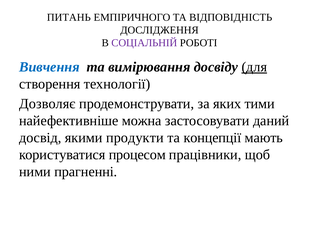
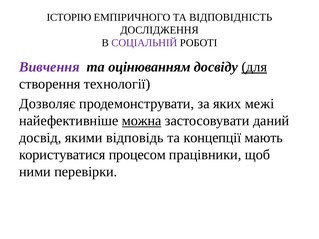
ПИТАНЬ: ПИТАНЬ -> ІСТОРІЮ
Вивчення colour: blue -> purple
вимірювання: вимірювання -> оцінюванням
тими: тими -> межі
можна underline: none -> present
продукти: продукти -> відповідь
прагненні: прагненні -> перевірки
